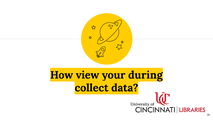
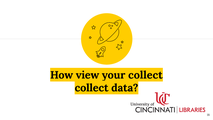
your during: during -> collect
